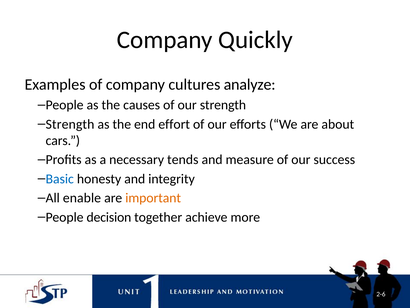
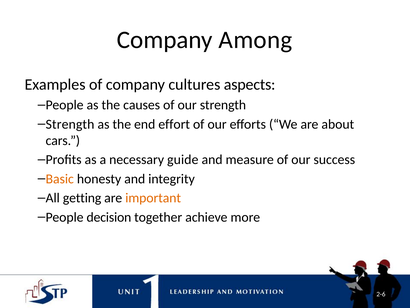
Quickly: Quickly -> Among
analyze: analyze -> aspects
tends: tends -> guide
Basic colour: blue -> orange
enable: enable -> getting
